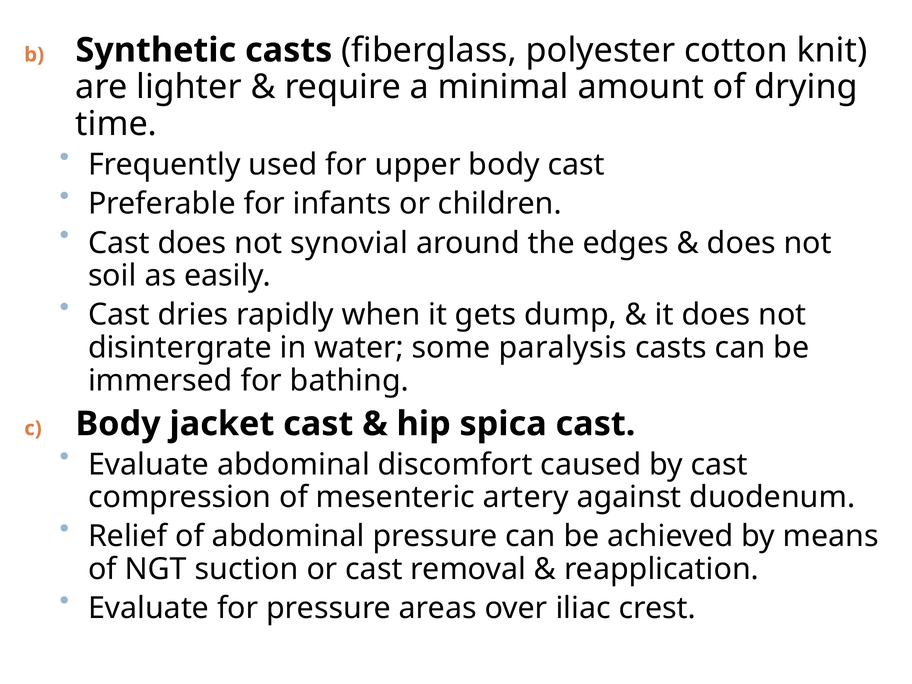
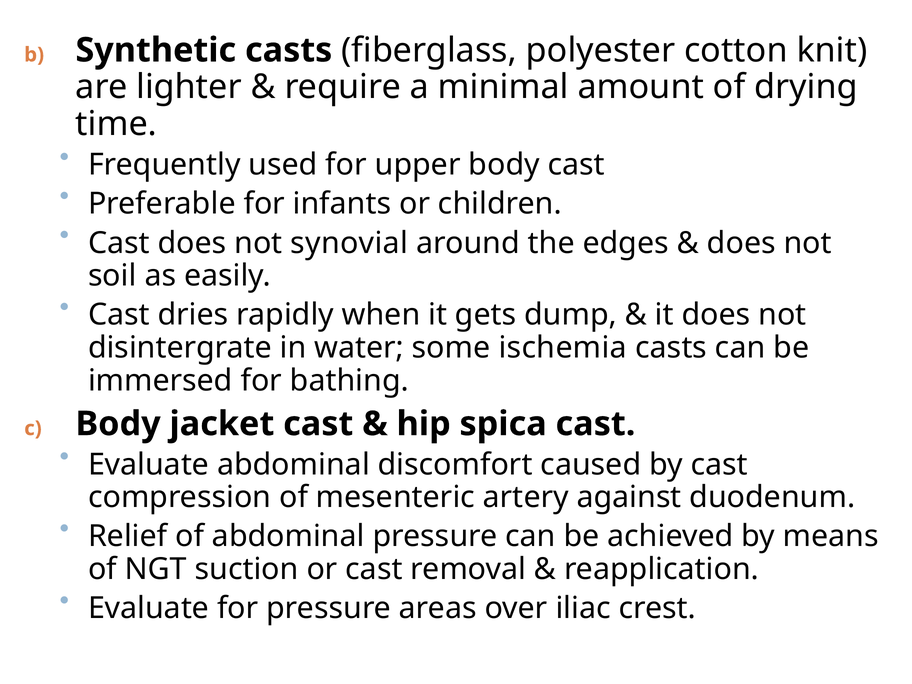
paralysis: paralysis -> ischemia
